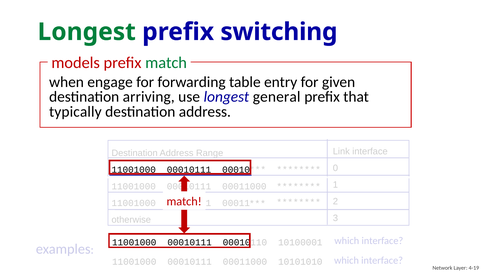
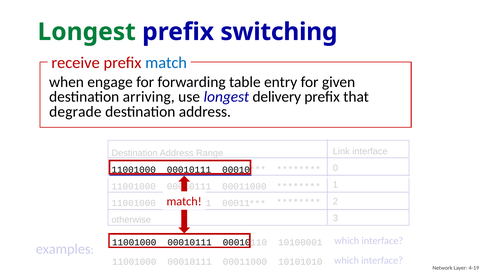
models: models -> receive
match at (166, 63) colour: green -> blue
general: general -> delivery
typically: typically -> degrade
